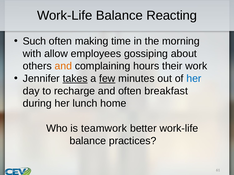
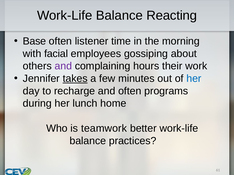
Such: Such -> Base
making: making -> listener
allow: allow -> facial
and at (63, 66) colour: orange -> purple
few underline: present -> none
breakfast: breakfast -> programs
